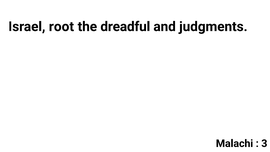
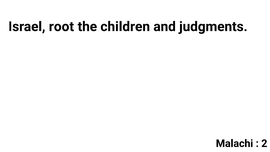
dreadful: dreadful -> children
3: 3 -> 2
